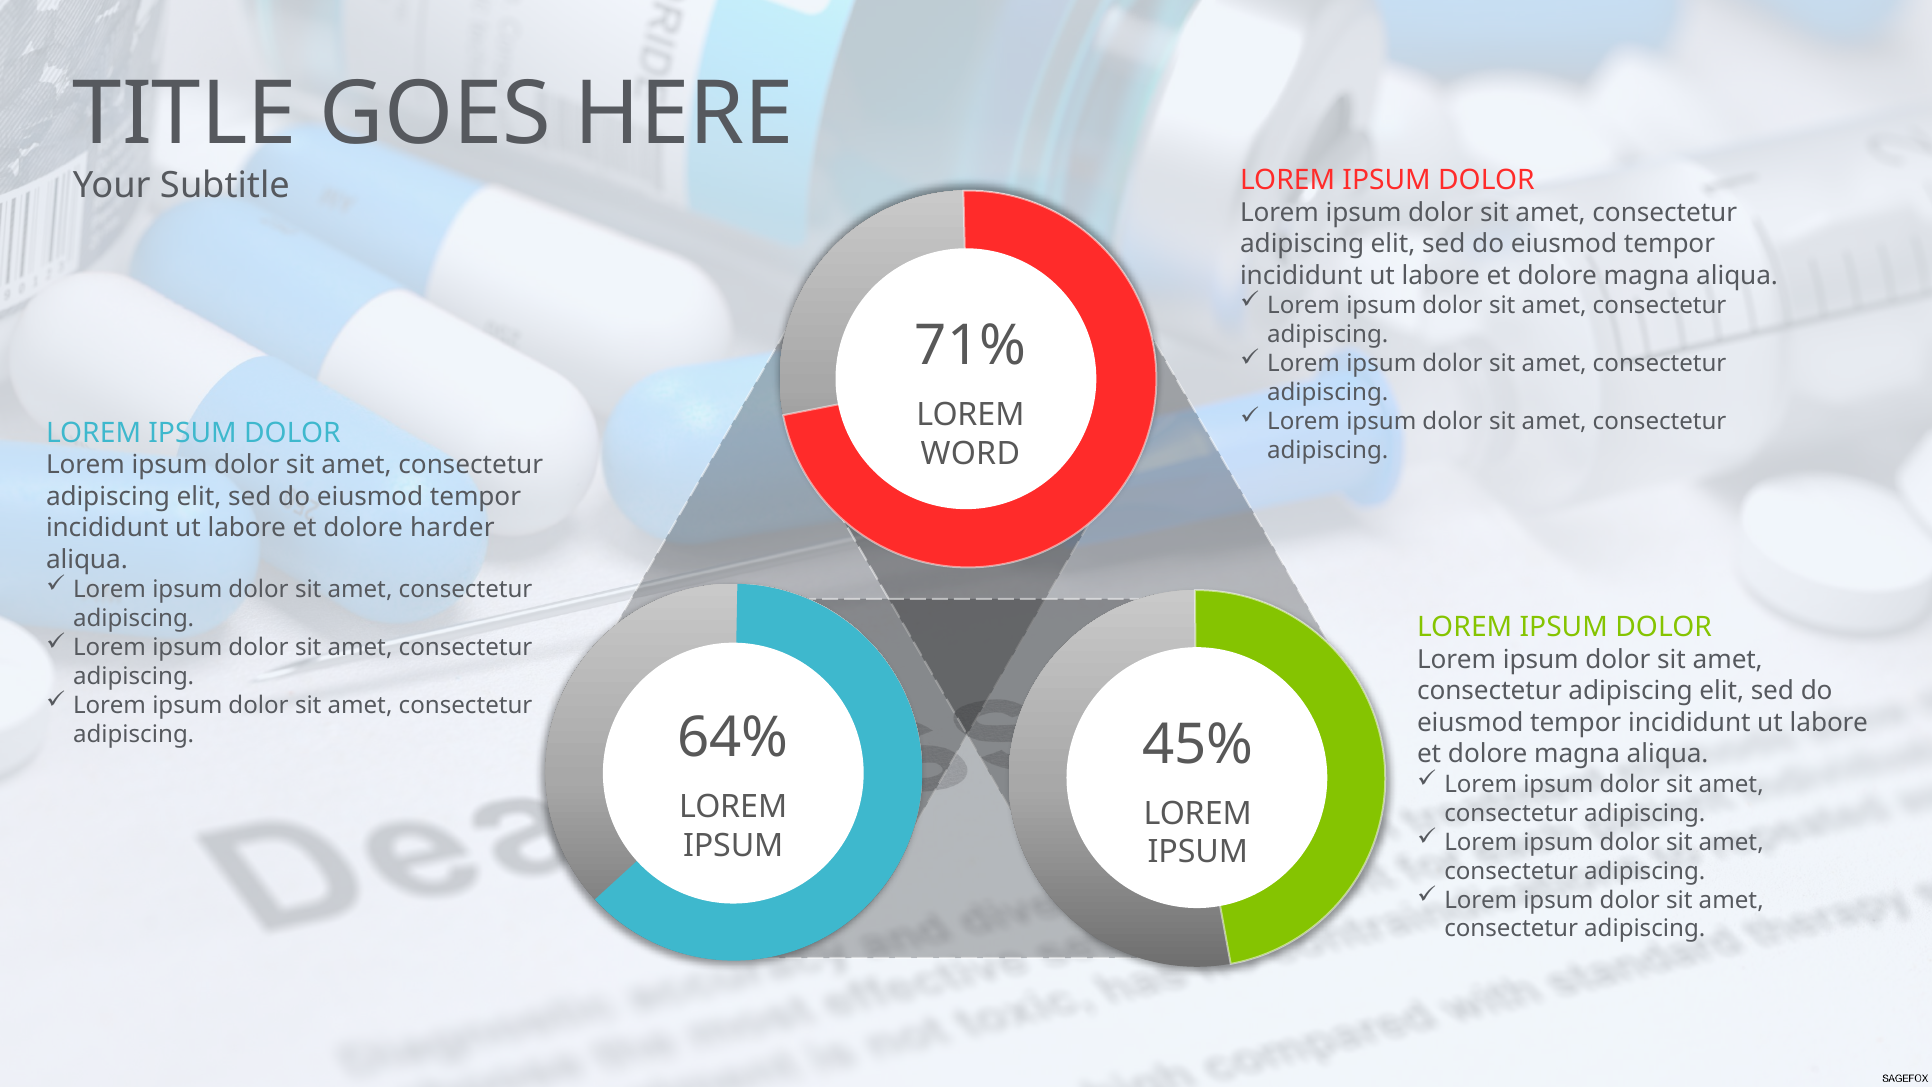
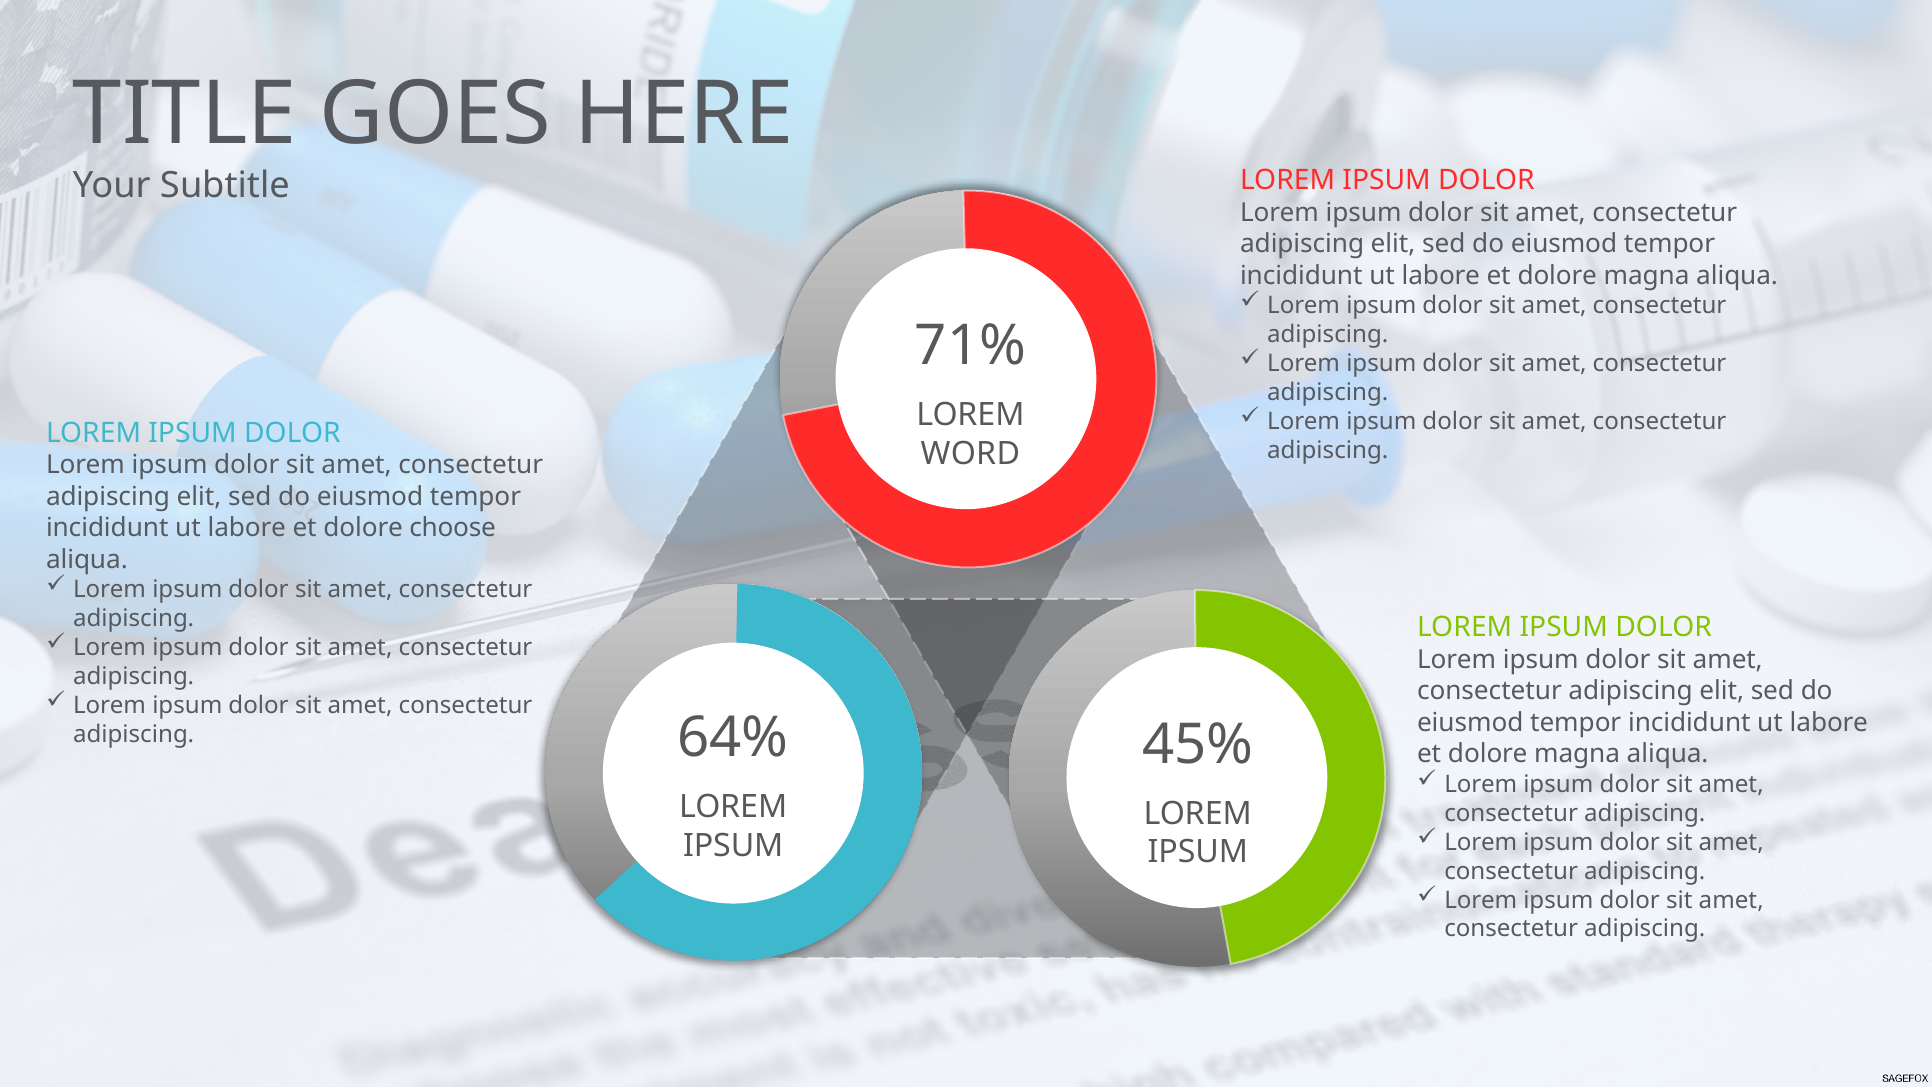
harder: harder -> choose
